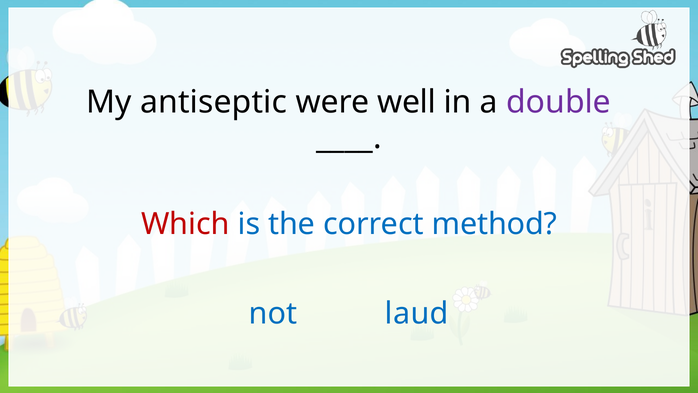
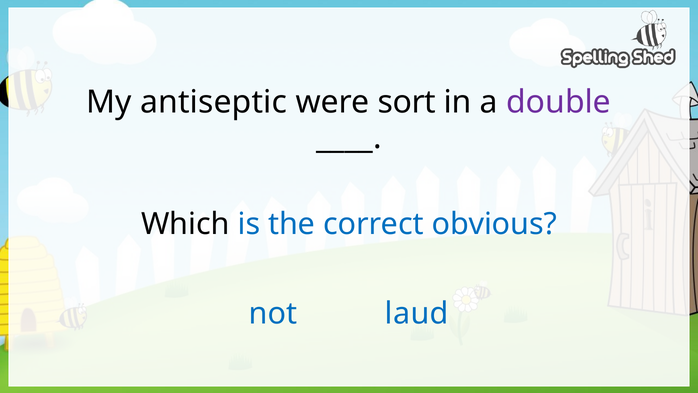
well: well -> sort
Which colour: red -> black
method: method -> obvious
